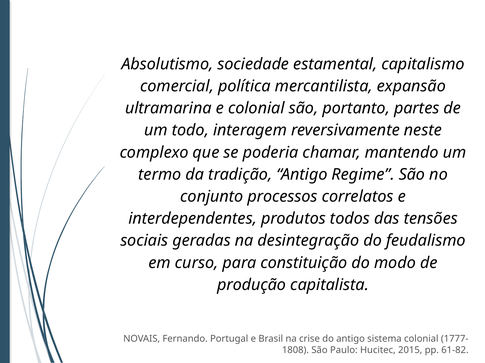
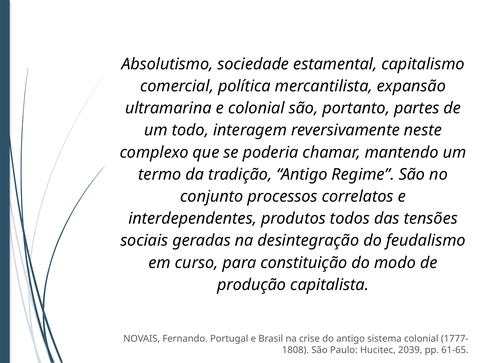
2015: 2015 -> 2039
61-82: 61-82 -> 61-65
